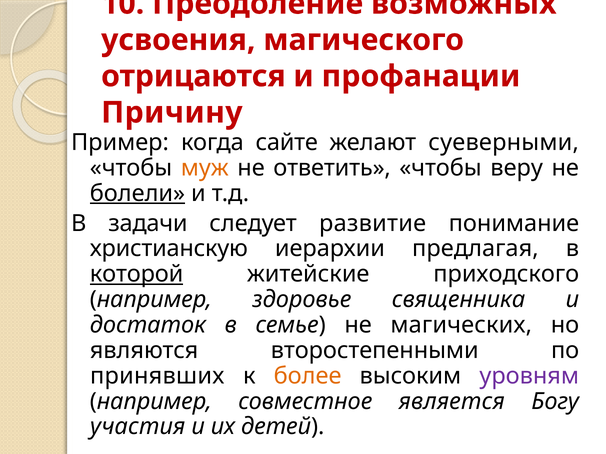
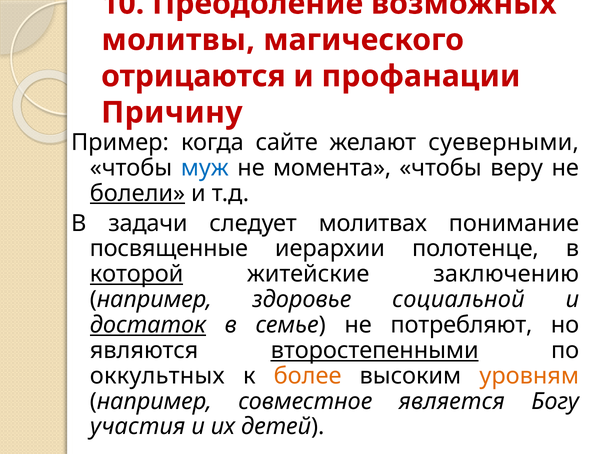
усвоения: усвоения -> молитвы
муж colour: orange -> blue
ответить: ответить -> момента
развитие: развитие -> молитвах
христианскую: христианскую -> посвященные
предлагая: предлагая -> полотенце
приходского: приходского -> заключению
священника: священника -> социальной
достаток underline: none -> present
магических: магических -> потребляют
второстепенными underline: none -> present
принявших: принявших -> оккультных
уровням colour: purple -> orange
